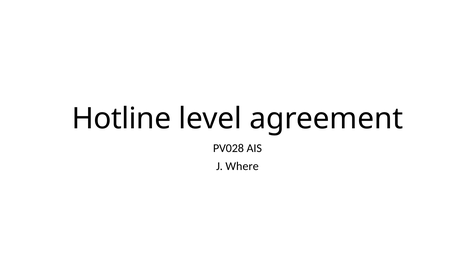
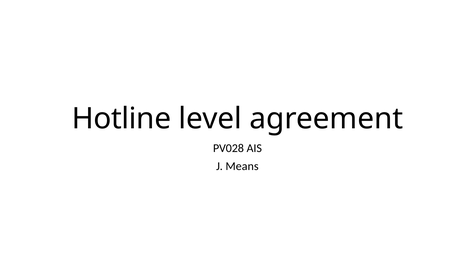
Where: Where -> Means
